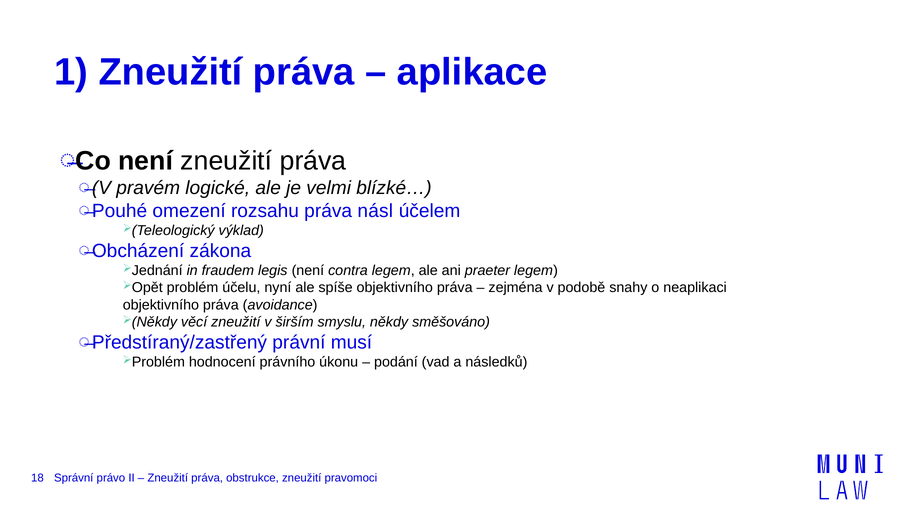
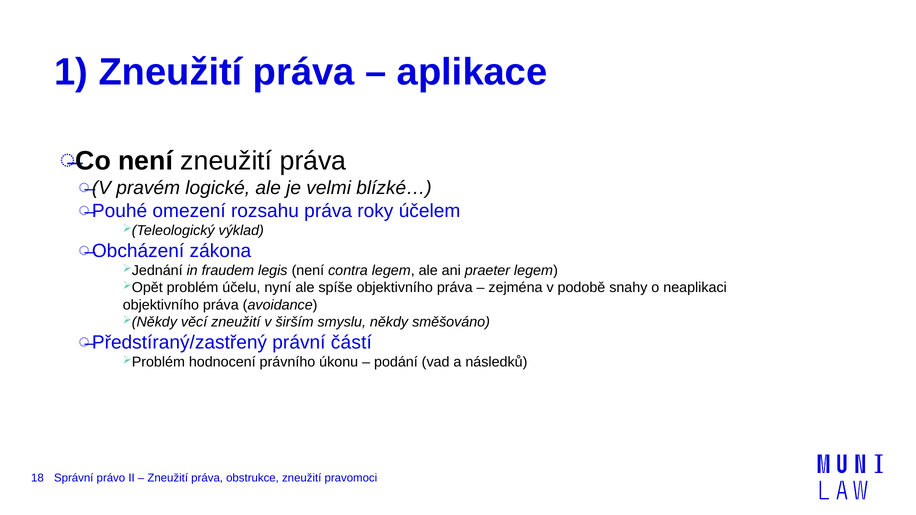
násl: násl -> roky
musí: musí -> částí
